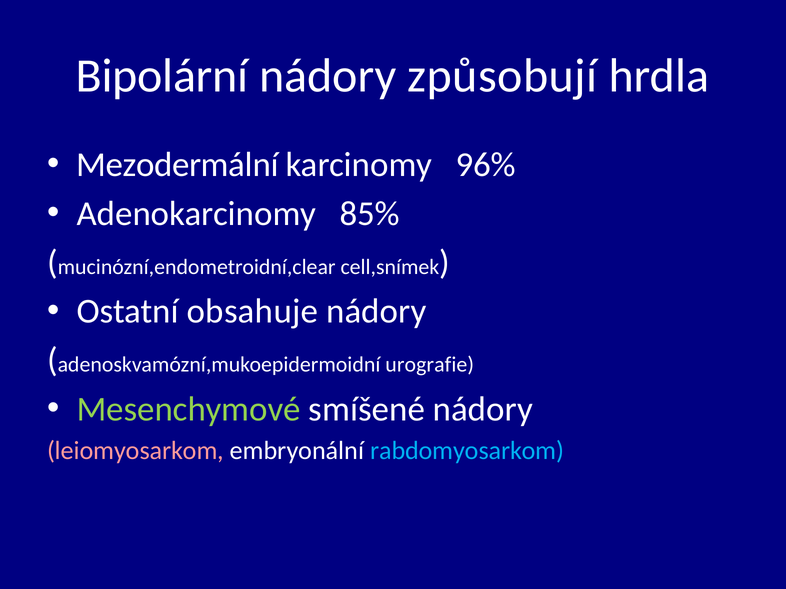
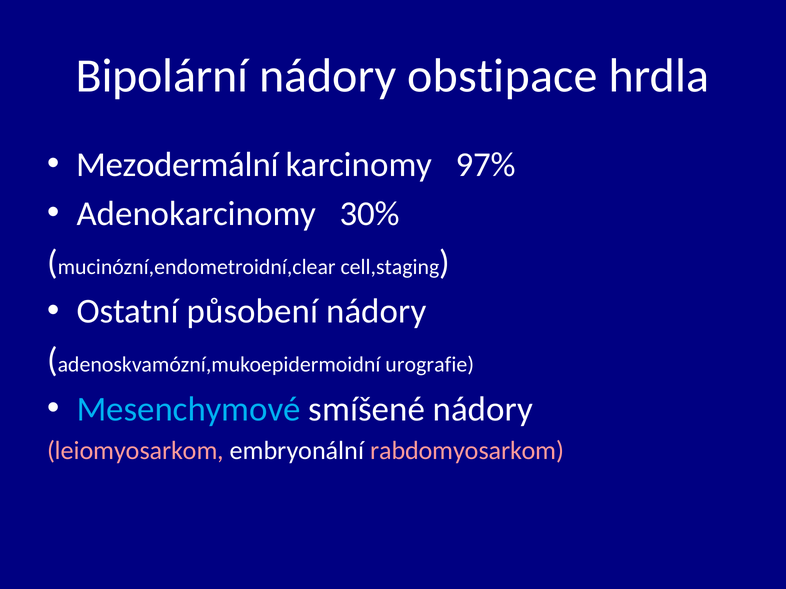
způsobují: způsobují -> obstipace
96%: 96% -> 97%
85%: 85% -> 30%
cell,snímek: cell,snímek -> cell,staging
obsahuje: obsahuje -> působení
Mesenchymové colour: light green -> light blue
rabdomyosarkom colour: light blue -> pink
